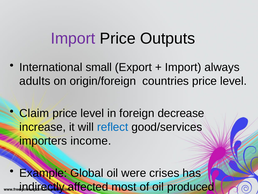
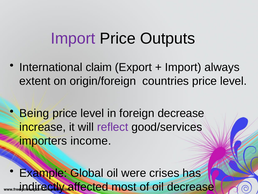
small: small -> claim
adults: adults -> extent
Claim: Claim -> Being
reflect colour: blue -> purple
oil produced: produced -> decrease
